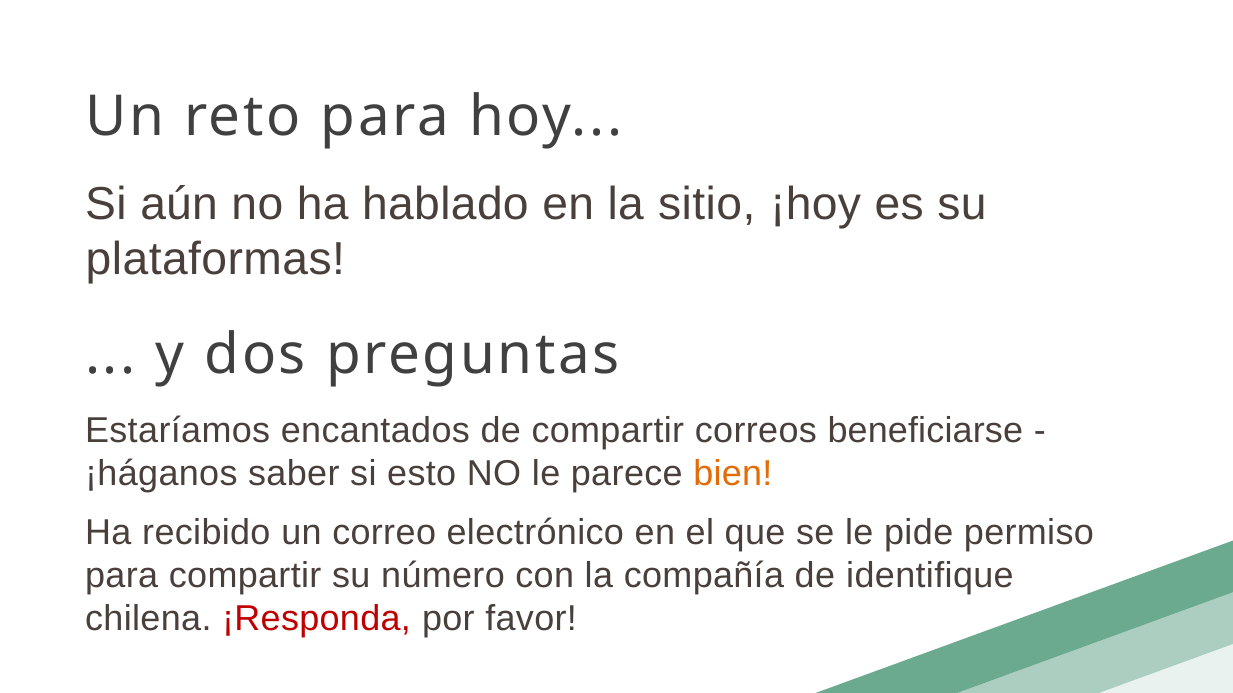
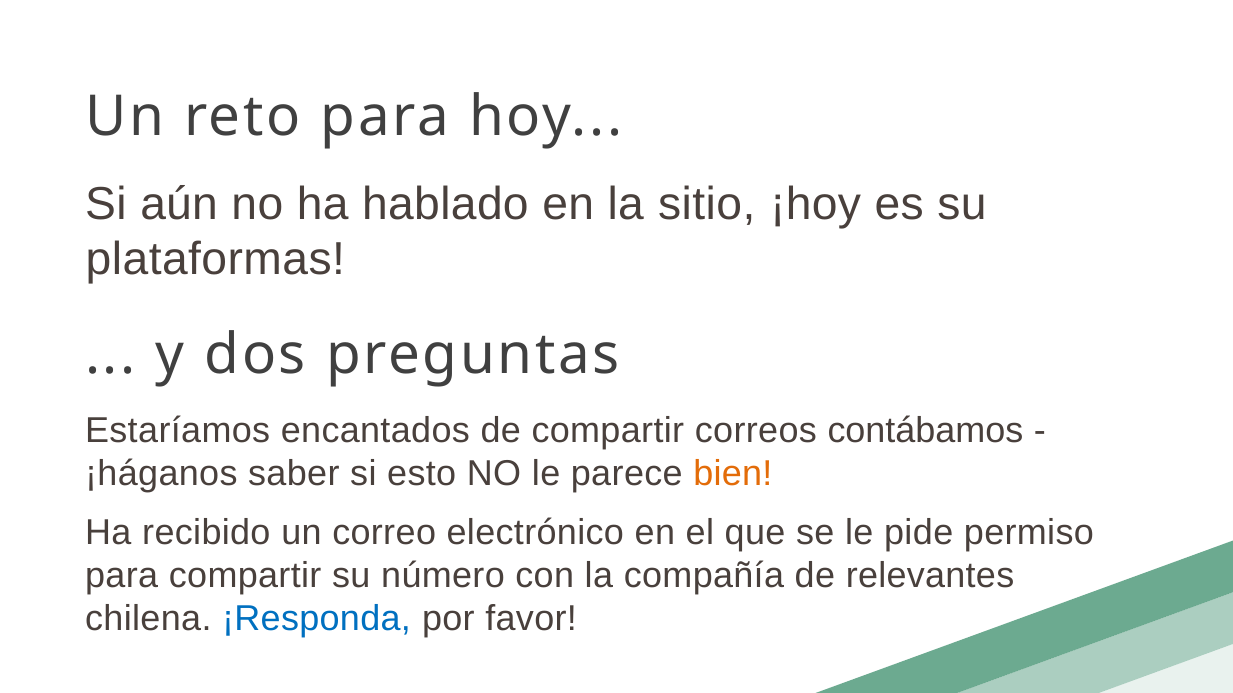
beneficiarse: beneficiarse -> contábamos
identifique: identifique -> relevantes
¡Responda colour: red -> blue
